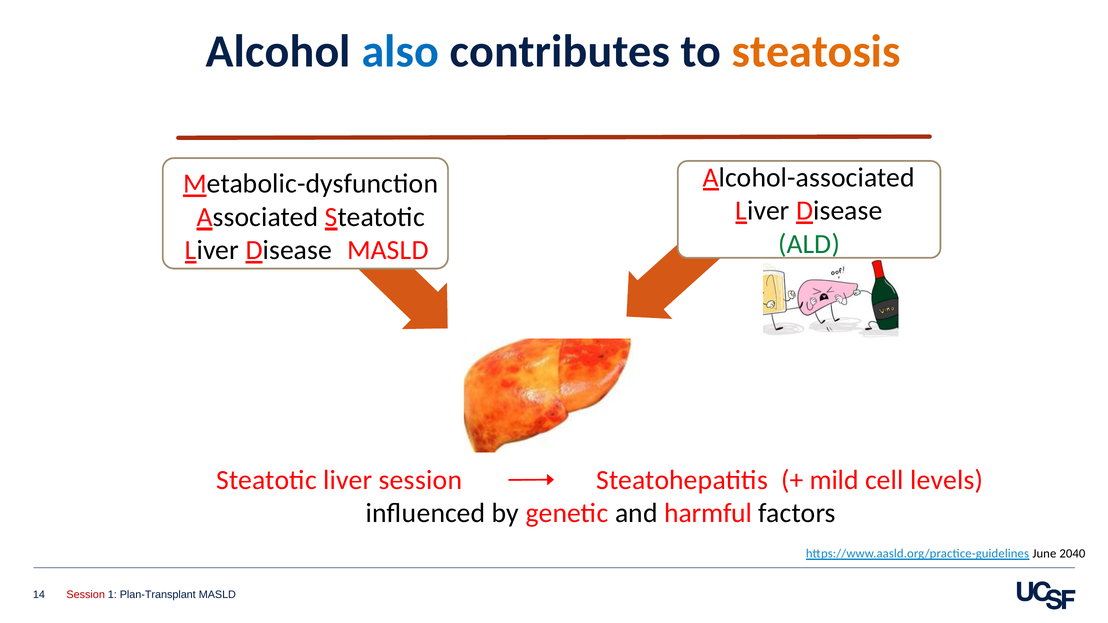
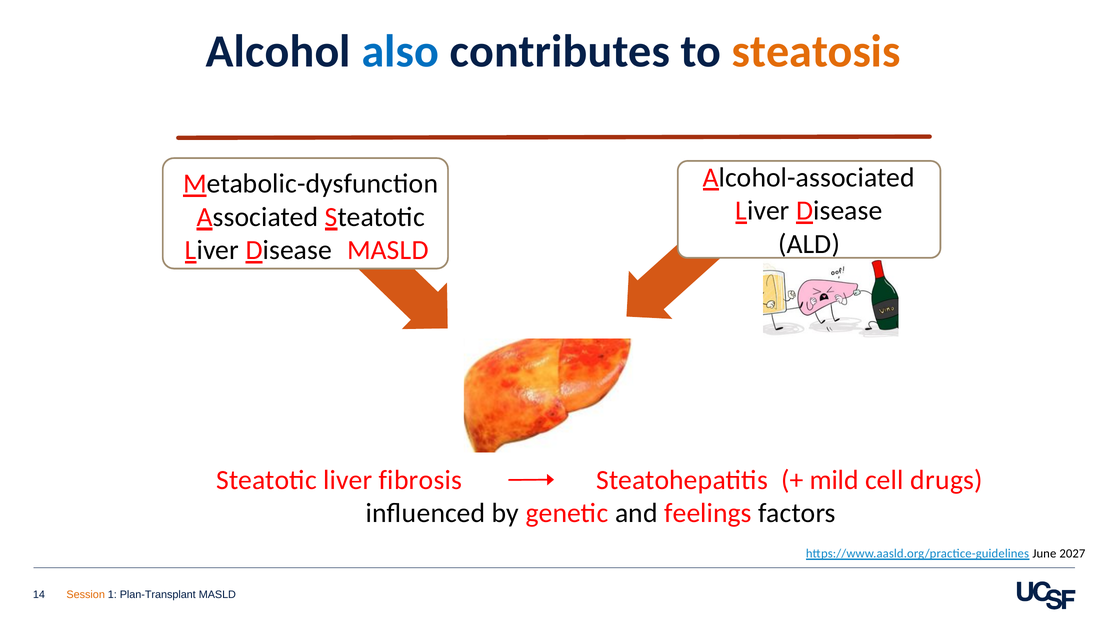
ALD colour: green -> black
liver session: session -> fibrosis
levels: levels -> drugs
harmful: harmful -> feelings
2040: 2040 -> 2027
Session at (86, 595) colour: red -> orange
